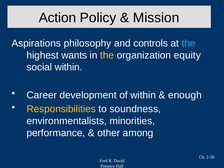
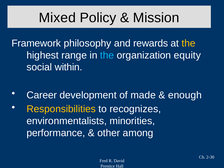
Action: Action -> Mixed
Aspirations: Aspirations -> Framework
controls: controls -> rewards
the at (188, 43) colour: light blue -> yellow
wants: wants -> range
the at (107, 55) colour: yellow -> light blue
of within: within -> made
soundness: soundness -> recognizes
